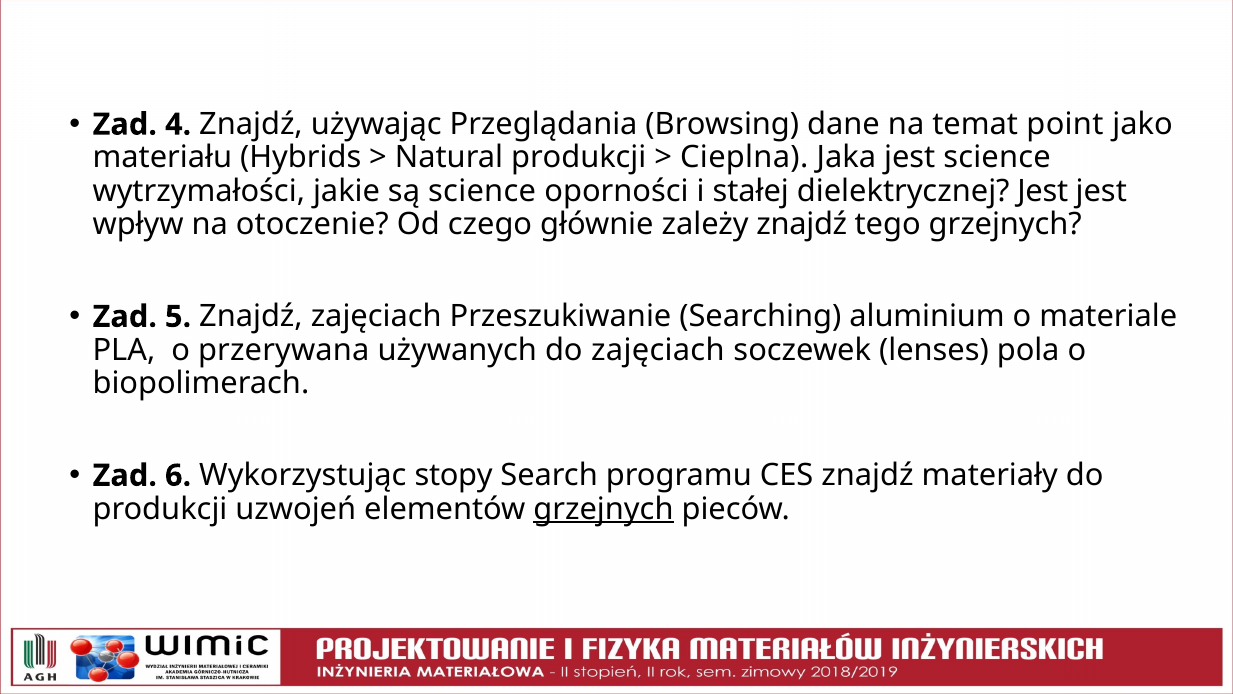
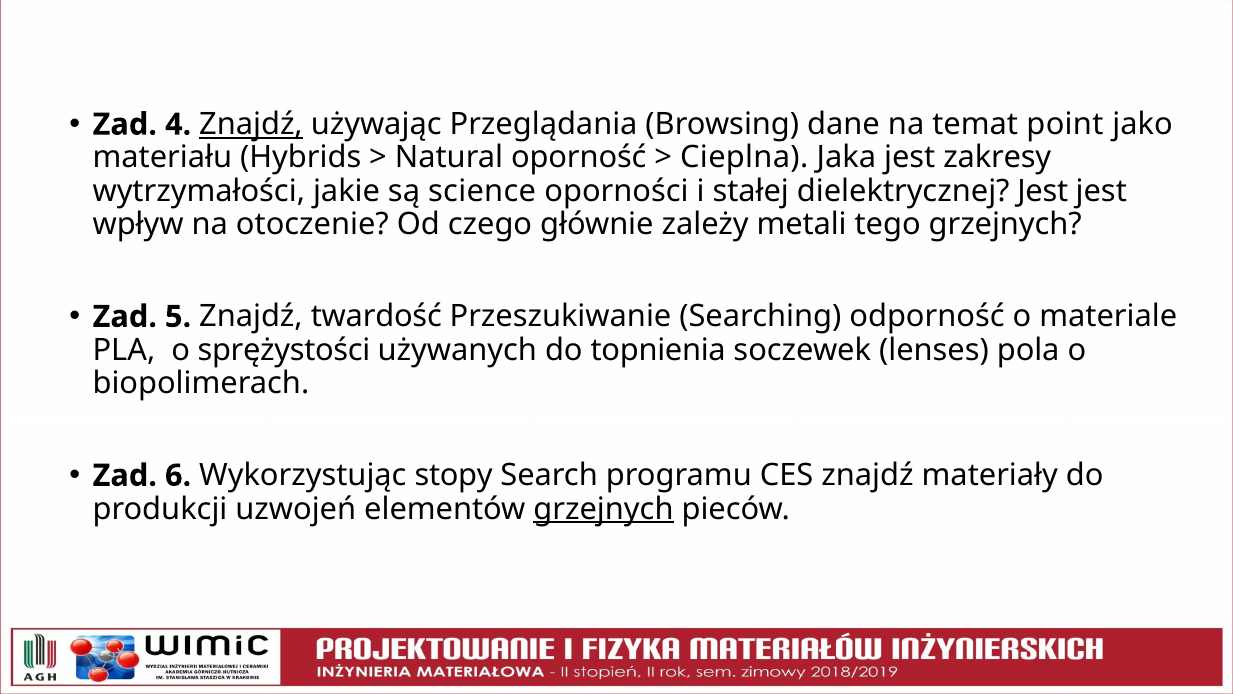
Znajdź at (251, 124) underline: none -> present
Natural produkcji: produkcji -> oporność
jest science: science -> zakresy
zależy znajdź: znajdź -> metali
Znajdź zajęciach: zajęciach -> twardość
aluminium: aluminium -> odporność
przerywana: przerywana -> sprężystości
do zajęciach: zajęciach -> topnienia
